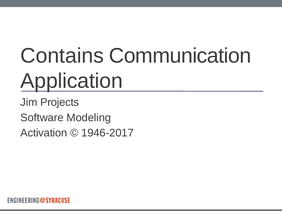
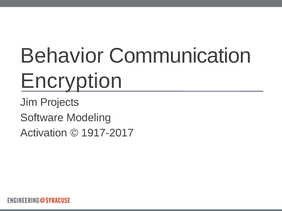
Contains: Contains -> Behavior
Application: Application -> Encryption
1946-2017: 1946-2017 -> 1917-2017
